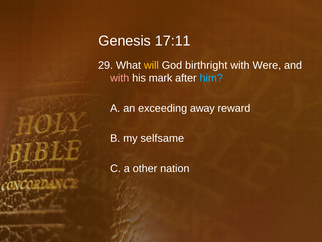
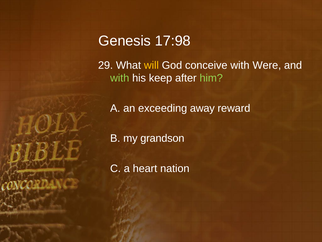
17:11: 17:11 -> 17:98
birthright: birthright -> conceive
with at (120, 78) colour: pink -> light green
mark: mark -> keep
him colour: light blue -> light green
selfsame: selfsame -> grandson
other: other -> heart
